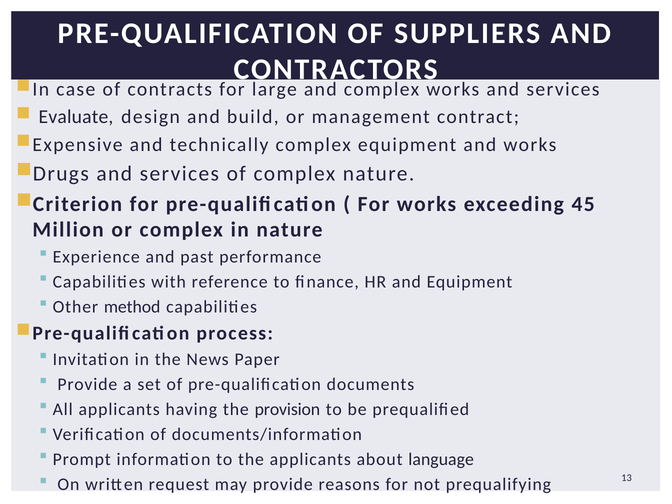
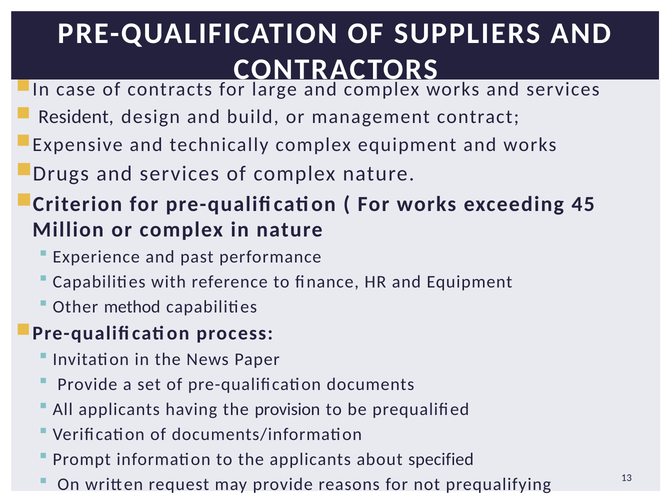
Evaluate: Evaluate -> Resident
language: language -> specified
